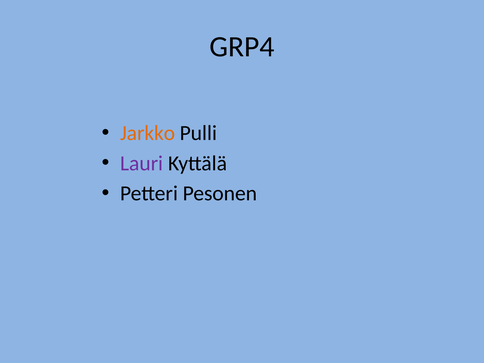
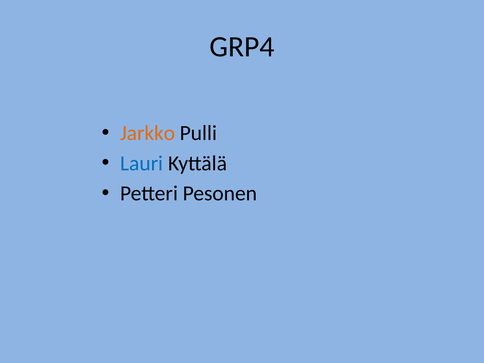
Lauri colour: purple -> blue
